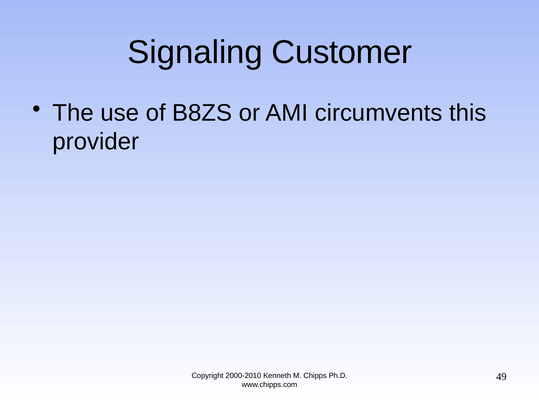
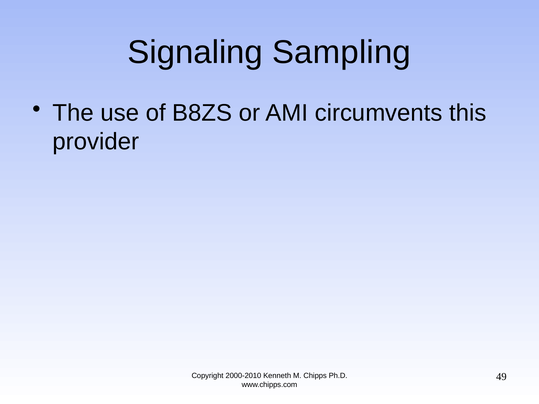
Customer: Customer -> Sampling
